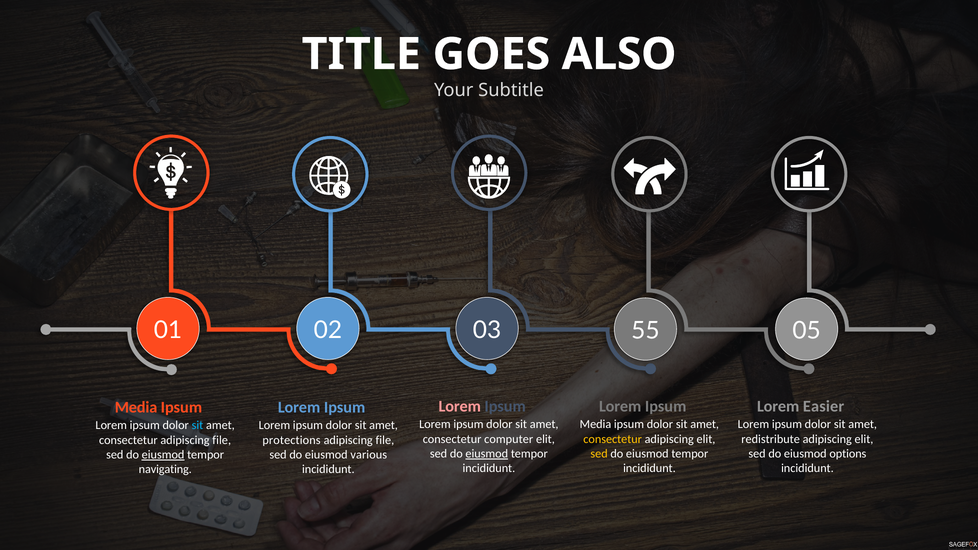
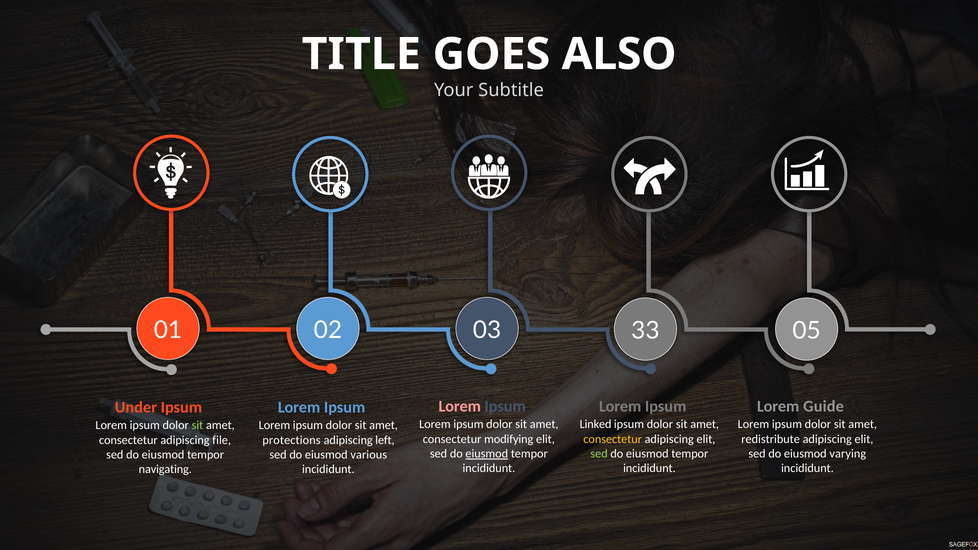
55: 55 -> 33
Easier: Easier -> Guide
Media at (136, 408): Media -> Under
Media at (596, 425): Media -> Linked
sit at (197, 426) colour: light blue -> light green
computer: computer -> modifying
file at (385, 440): file -> left
sed at (599, 454) colour: yellow -> light green
options: options -> varying
eiusmod at (163, 455) underline: present -> none
